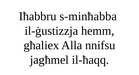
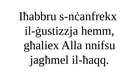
s-minħabba: s-minħabba -> s-nċanfrekx
